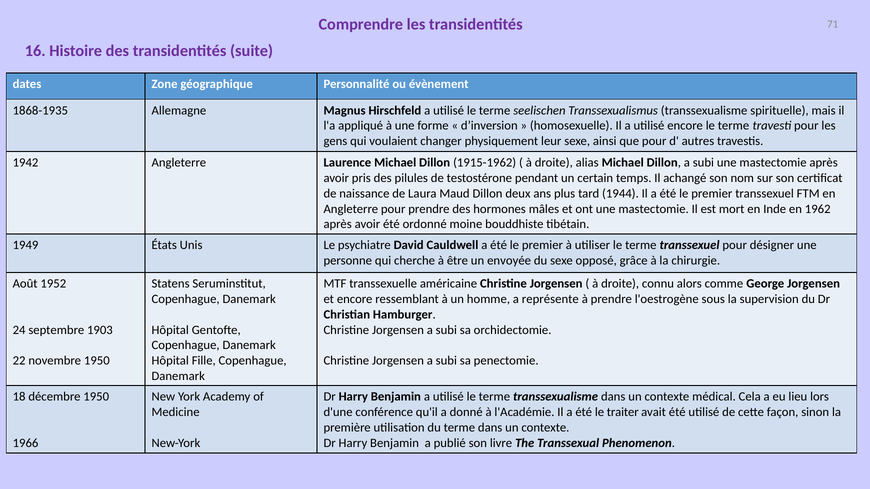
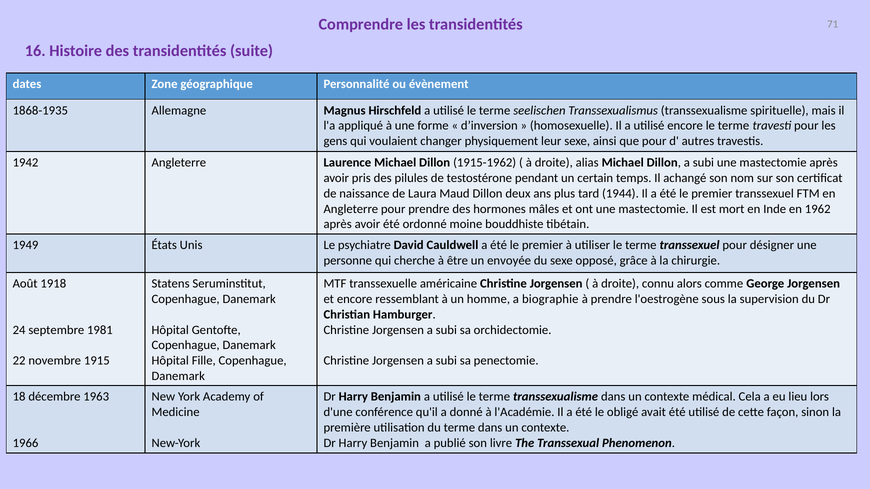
1952: 1952 -> 1918
représente: représente -> biographie
1903: 1903 -> 1981
novembre 1950: 1950 -> 1915
décembre 1950: 1950 -> 1963
traiter: traiter -> obligé
